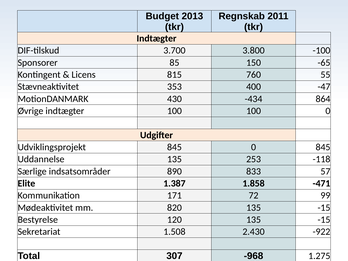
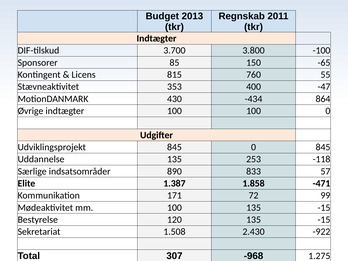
mm 820: 820 -> 100
